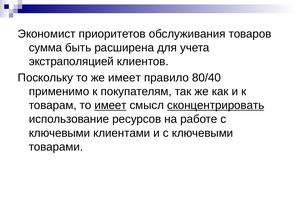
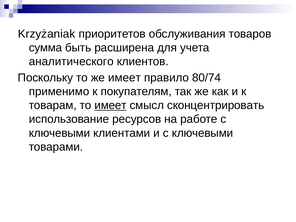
Экономист: Экономист -> Krzyżaniak
экстраполяцией: экстраполяцией -> аналитического
80/40: 80/40 -> 80/74
сконцентрировать underline: present -> none
